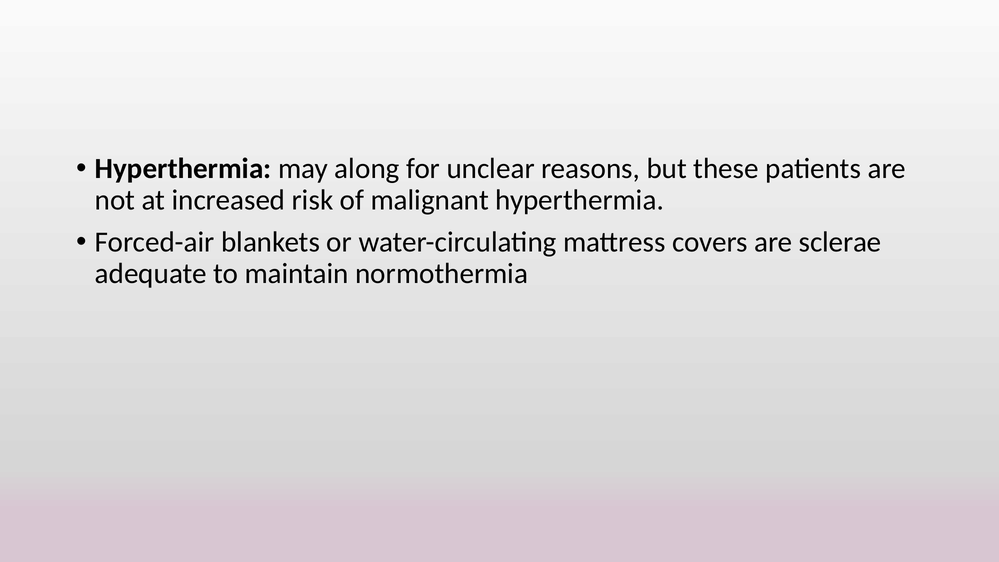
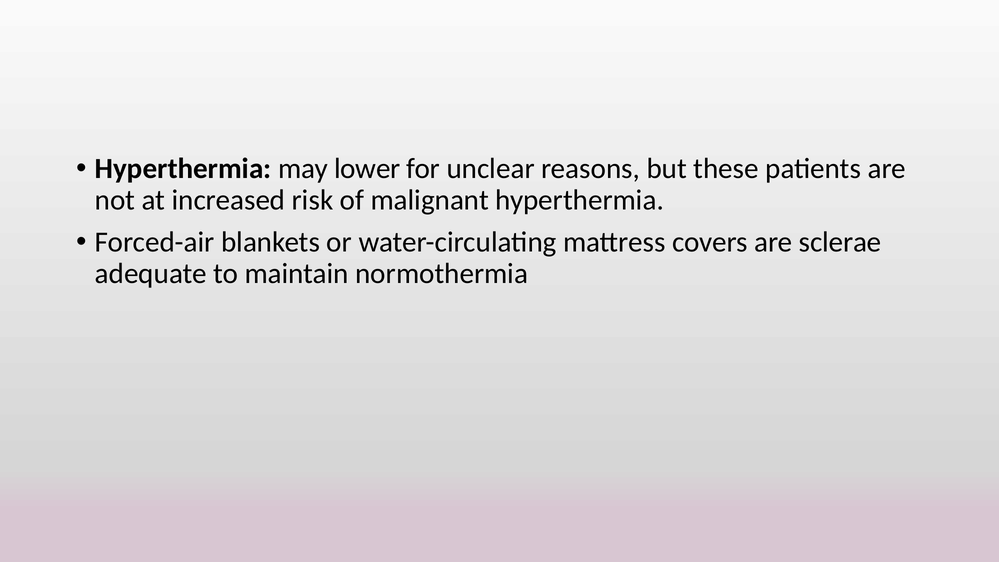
along: along -> lower
